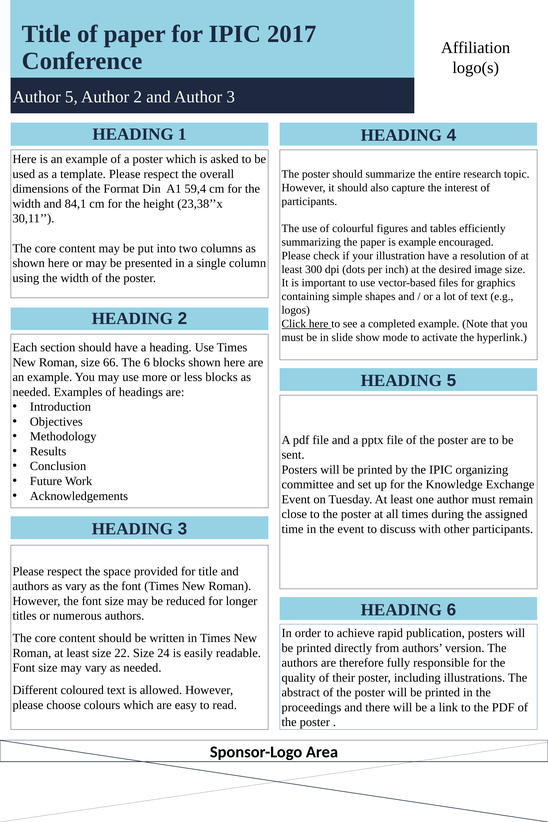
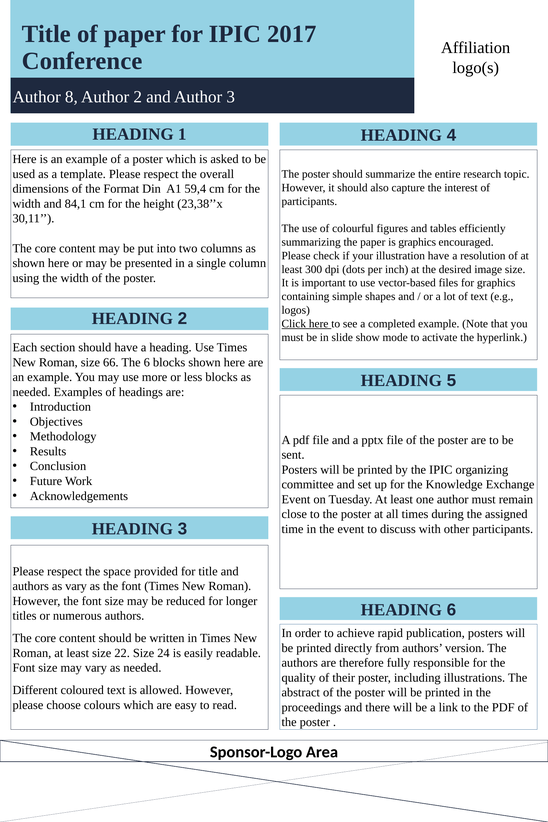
Author 5: 5 -> 8
is example: example -> graphics
